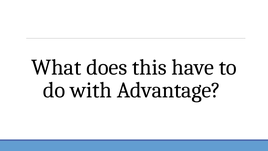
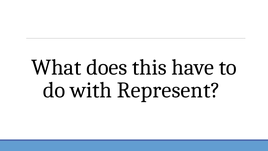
Advantage: Advantage -> Represent
